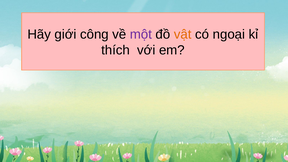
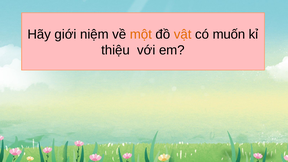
công: công -> niệm
một colour: purple -> orange
ngoại: ngoại -> muốn
thích: thích -> thiệu
